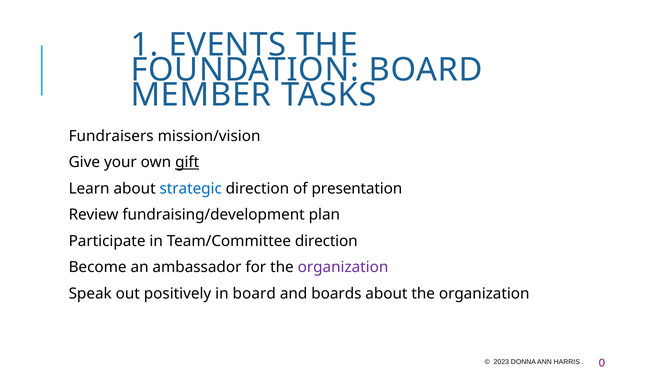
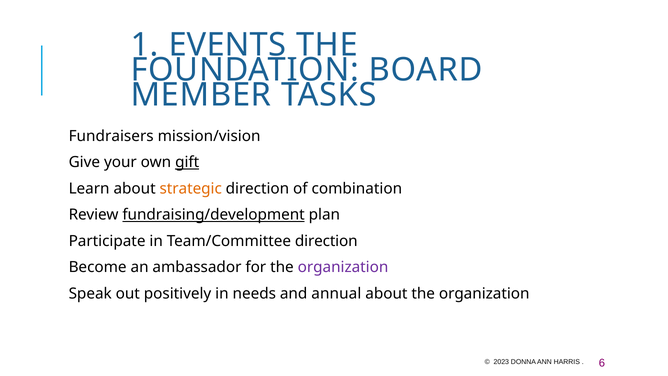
strategic colour: blue -> orange
presentation: presentation -> combination
fundraising/development underline: none -> present
in board: board -> needs
boards: boards -> annual
0: 0 -> 6
